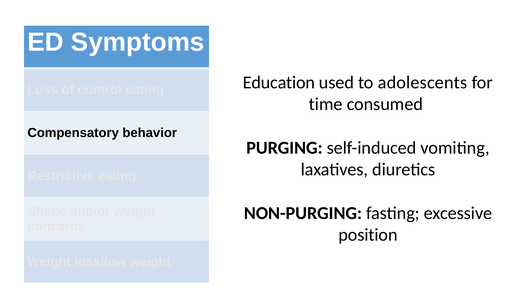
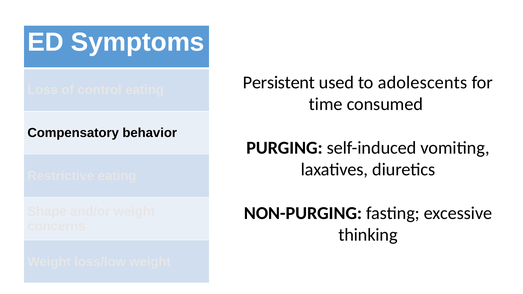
Education: Education -> Persistent
position: position -> thinking
